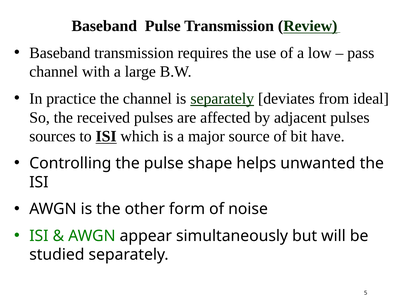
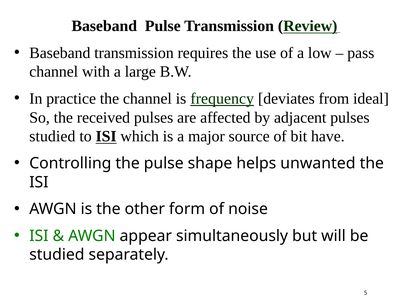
is separately: separately -> frequency
sources at (52, 136): sources -> studied
